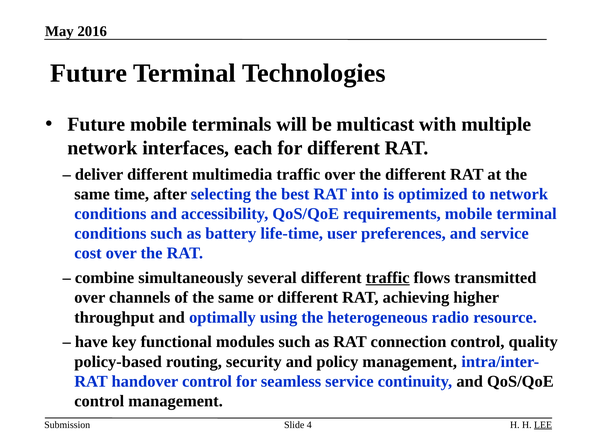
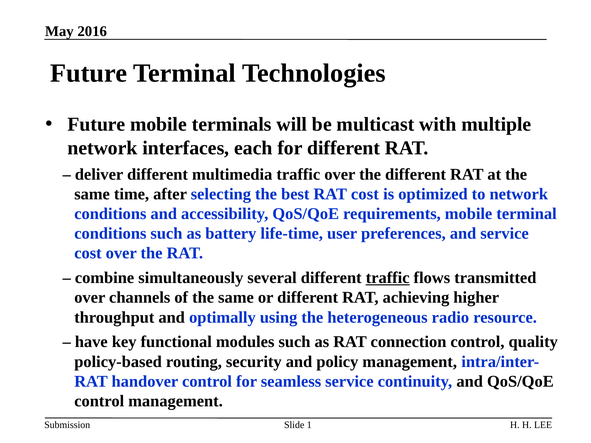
RAT into: into -> cost
4: 4 -> 1
LEE underline: present -> none
